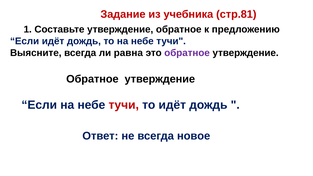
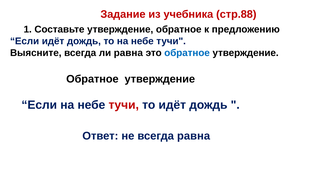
стр.81: стр.81 -> стр.88
обратное at (187, 53) colour: purple -> blue
всегда новое: новое -> равна
